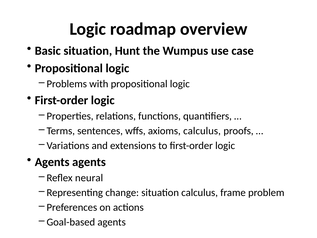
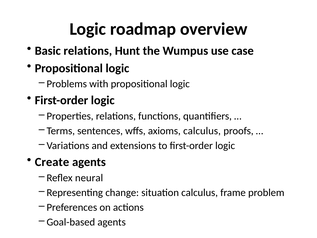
Basic situation: situation -> relations
Agents at (52, 162): Agents -> Create
